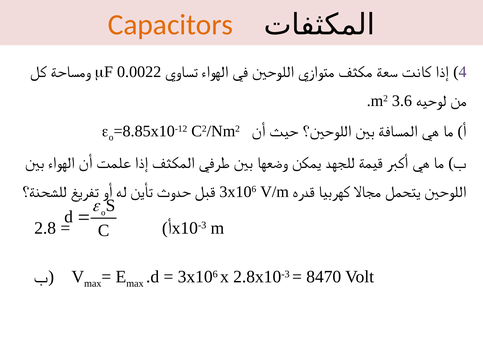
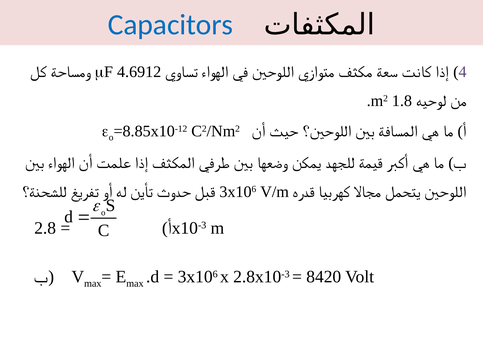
Capacitors colour: orange -> blue
0.0022: 0.0022 -> 4.6912
3.6: 3.6 -> 1.8
8470: 8470 -> 8420
